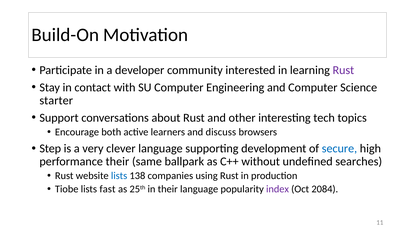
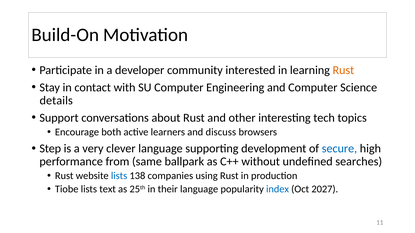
Rust at (343, 70) colour: purple -> orange
starter: starter -> details
performance their: their -> from
fast: fast -> text
index colour: purple -> blue
2084: 2084 -> 2027
